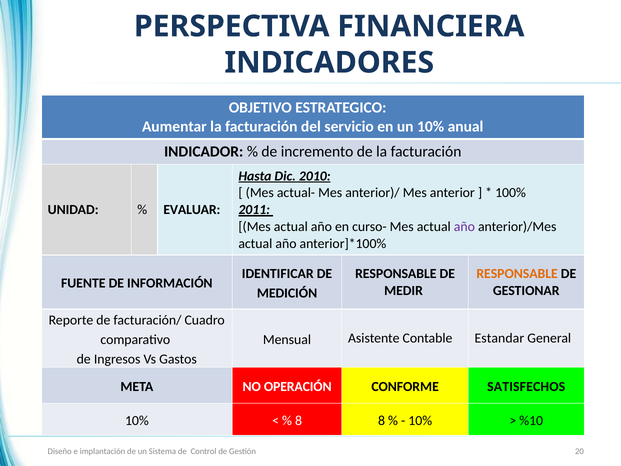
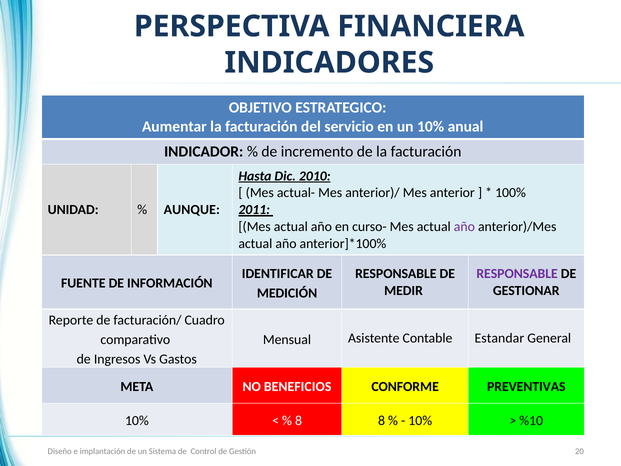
EVALUAR: EVALUAR -> AUNQUE
RESPONSABLE at (517, 274) colour: orange -> purple
OPERACIÓN: OPERACIÓN -> BENEFICIOS
SATISFECHOS: SATISFECHOS -> PREVENTIVAS
